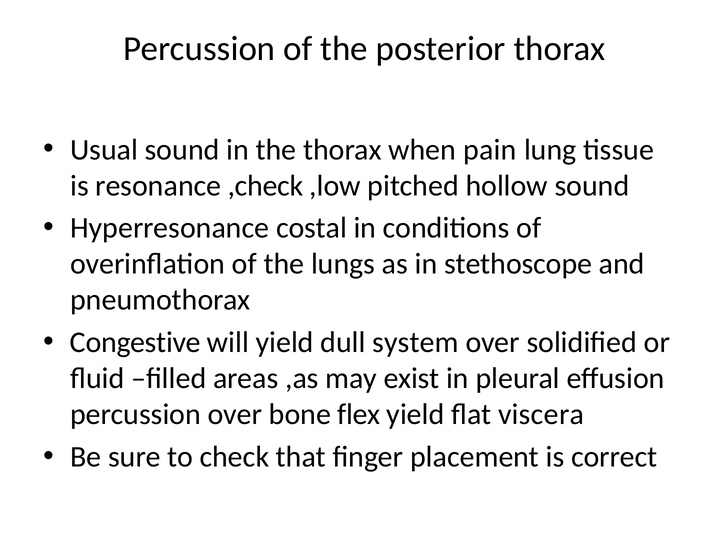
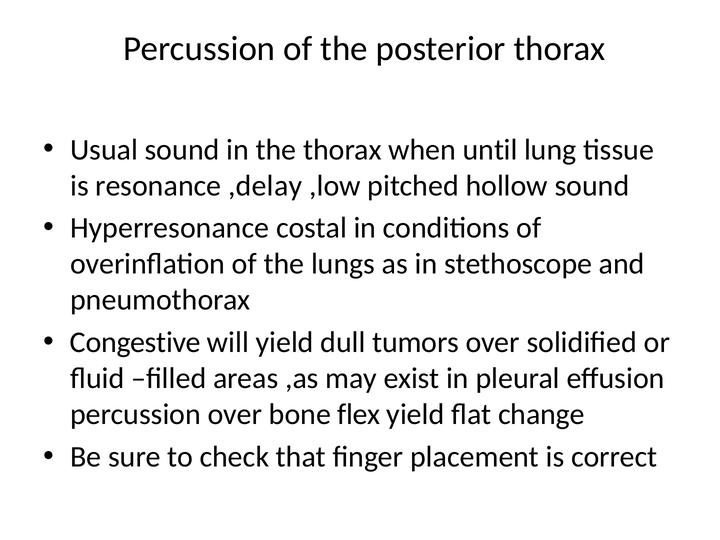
pain: pain -> until
,check: ,check -> ,delay
system: system -> tumors
viscera: viscera -> change
